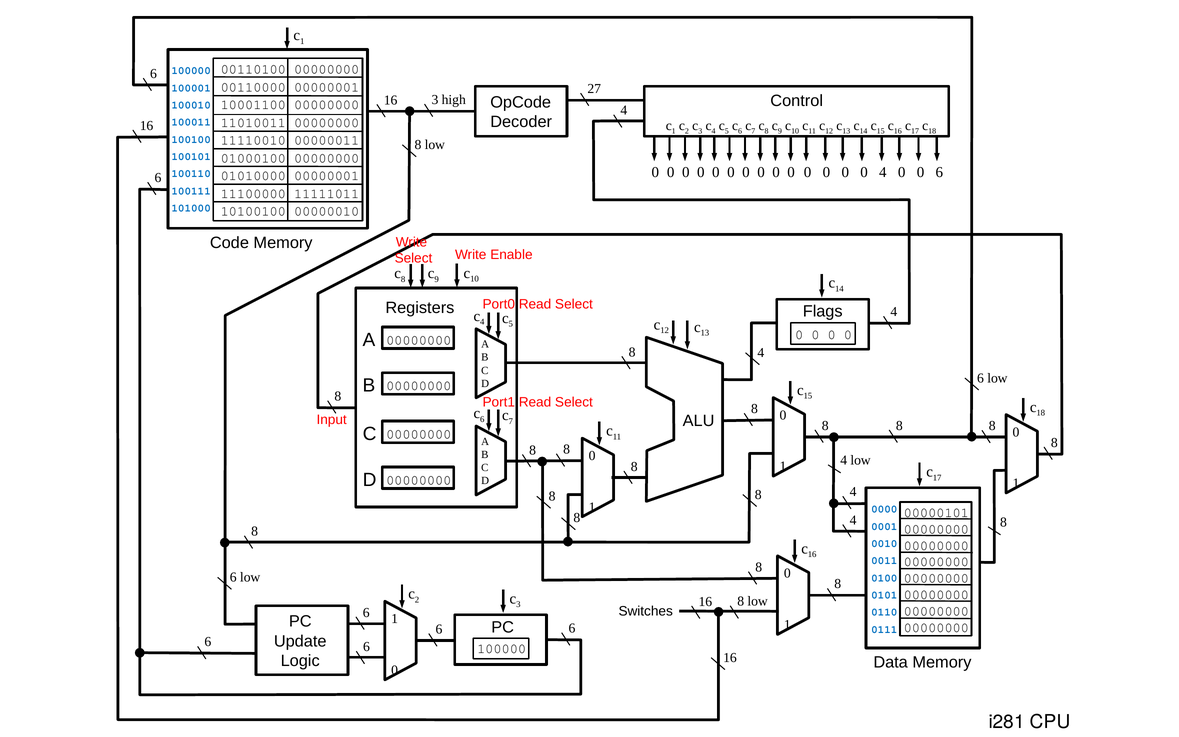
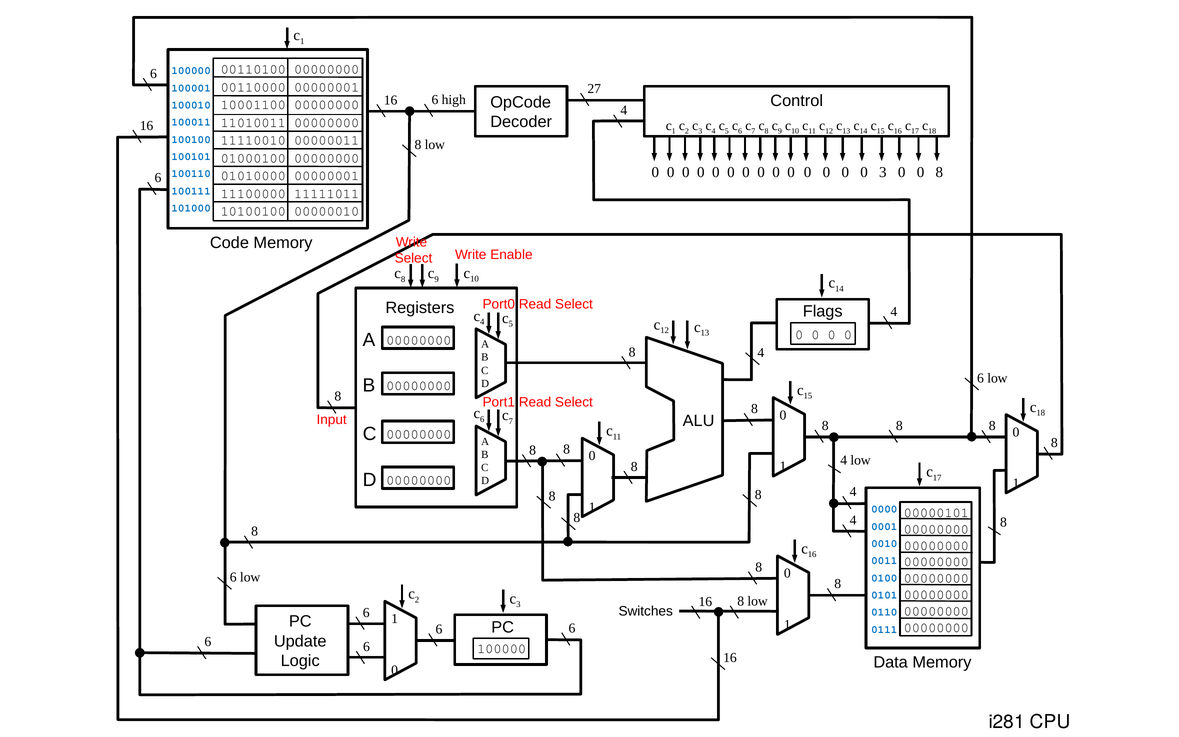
16 3: 3 -> 6
0 4: 4 -> 3
0 6: 6 -> 8
